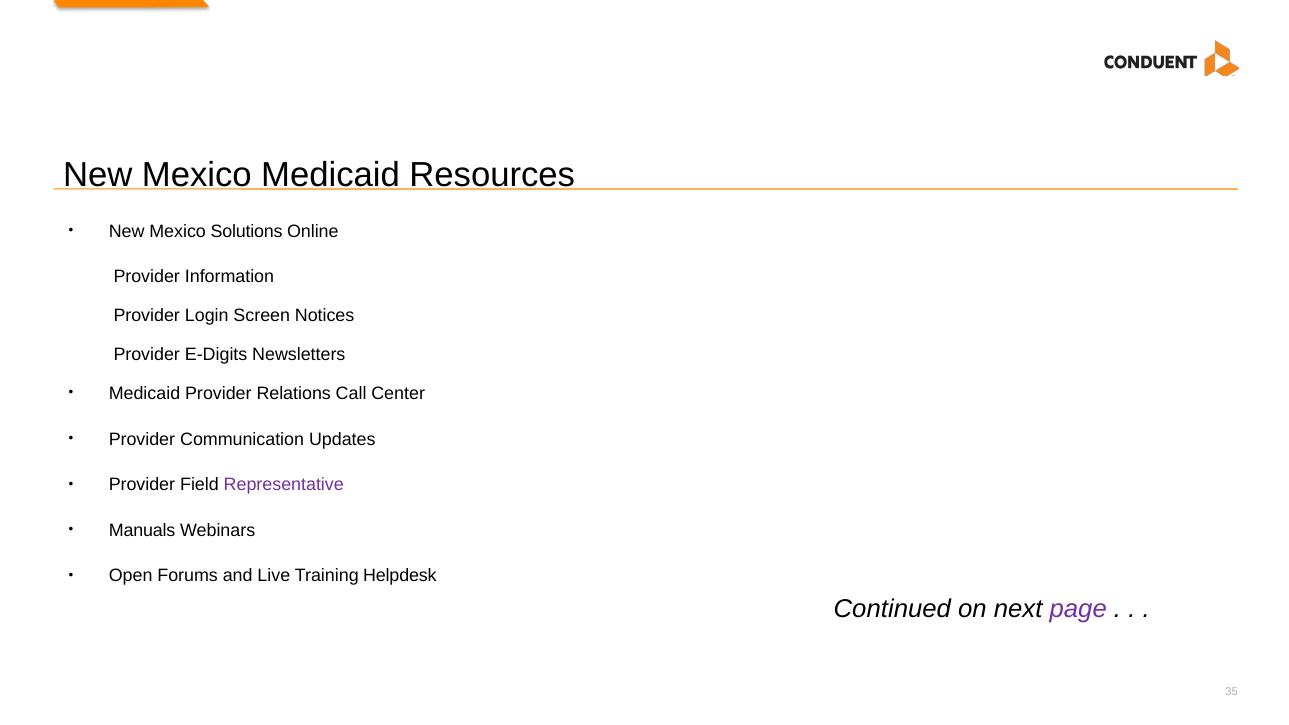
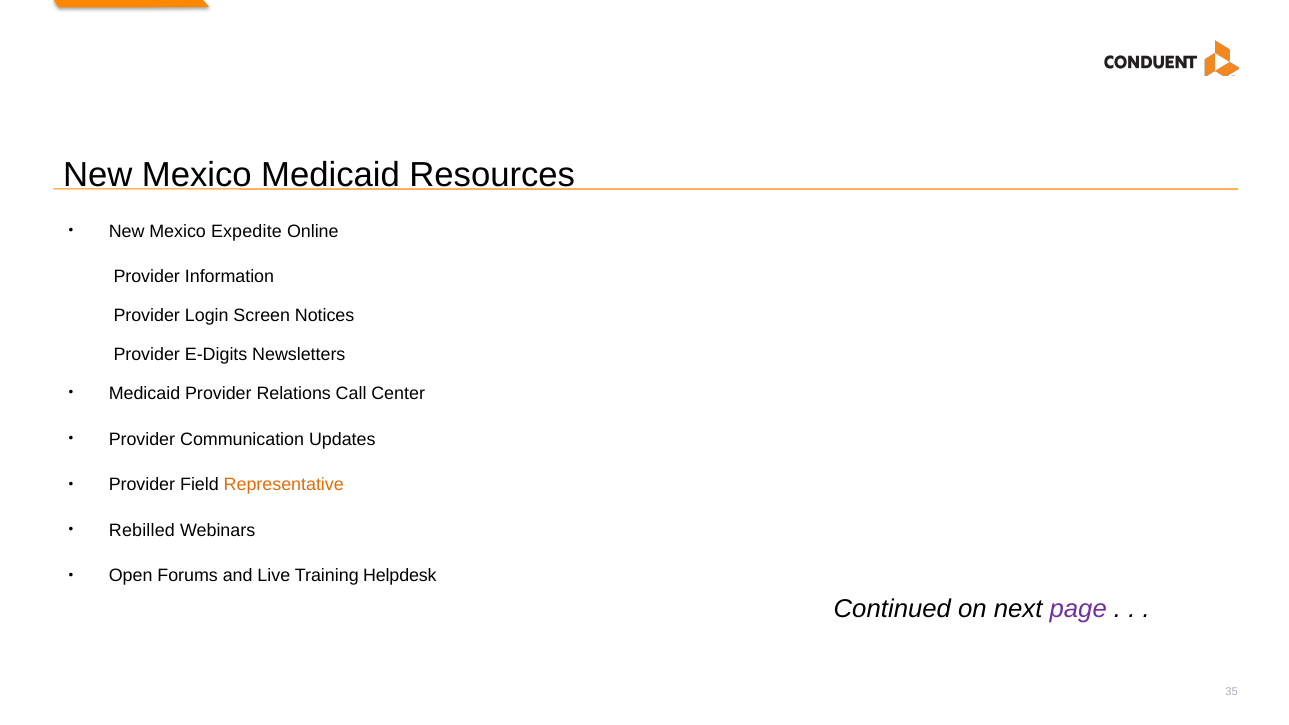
Solutions: Solutions -> Expedite
Representative colour: purple -> orange
Manuals: Manuals -> Rebilled
